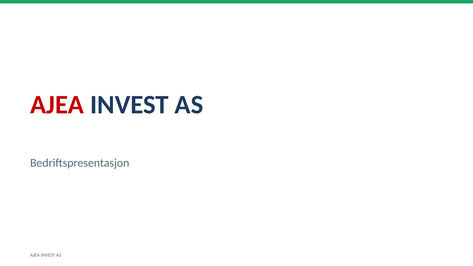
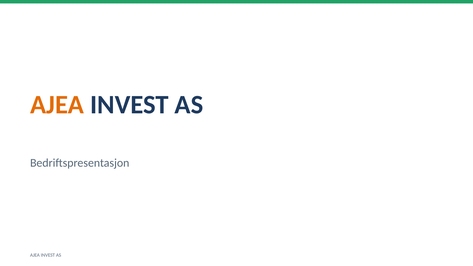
AJEA at (57, 105) colour: red -> orange
